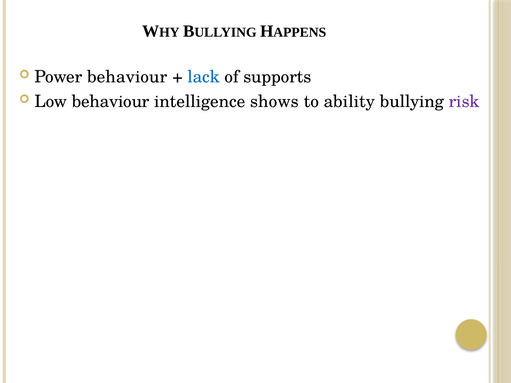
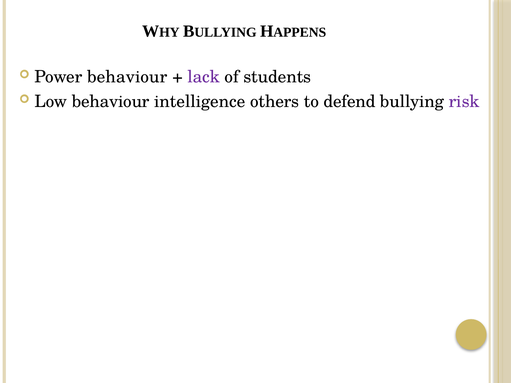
lack colour: blue -> purple
supports: supports -> students
shows: shows -> others
ability: ability -> defend
